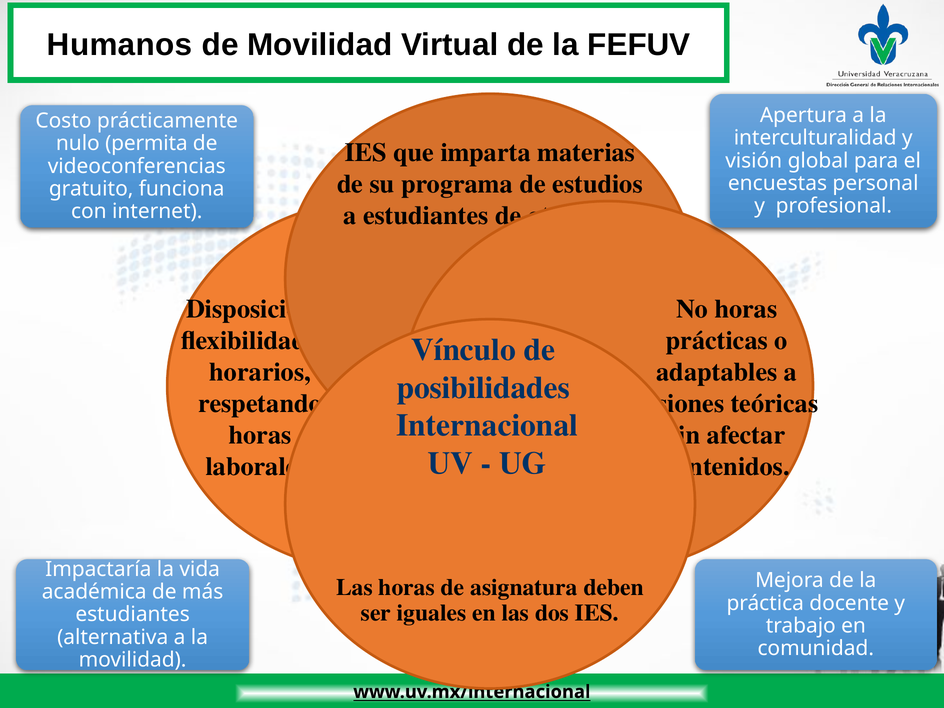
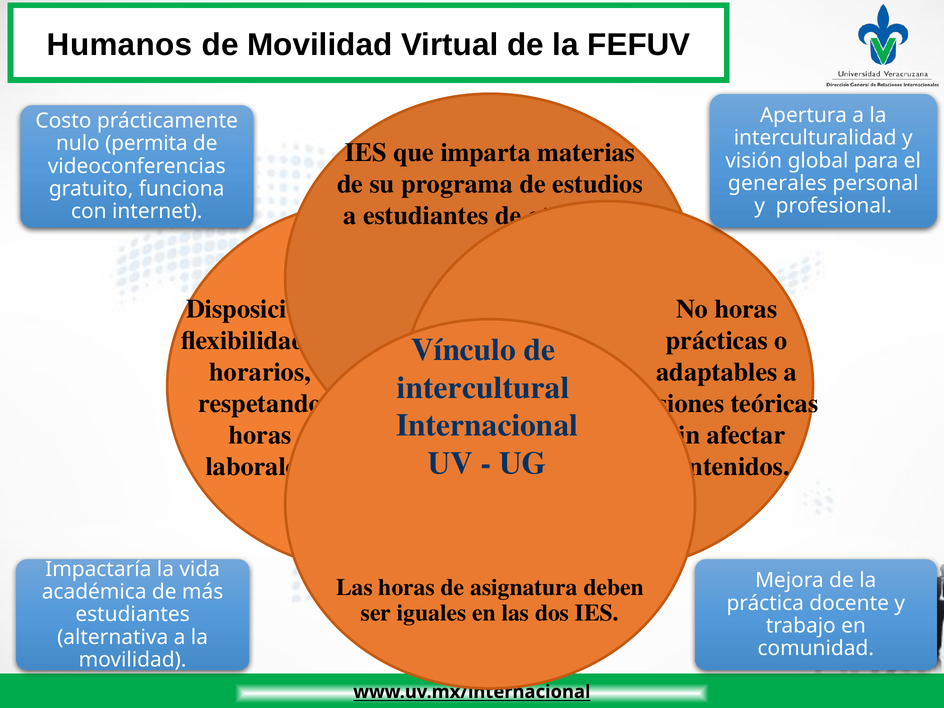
encuestas: encuestas -> generales
posibilidades: posibilidades -> intercultural
